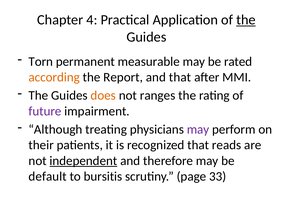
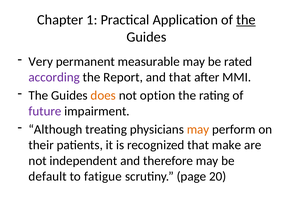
4: 4 -> 1
Torn: Torn -> Very
according colour: orange -> purple
ranges: ranges -> option
may at (198, 129) colour: purple -> orange
reads: reads -> make
independent underline: present -> none
bursitis: bursitis -> fatigue
33: 33 -> 20
